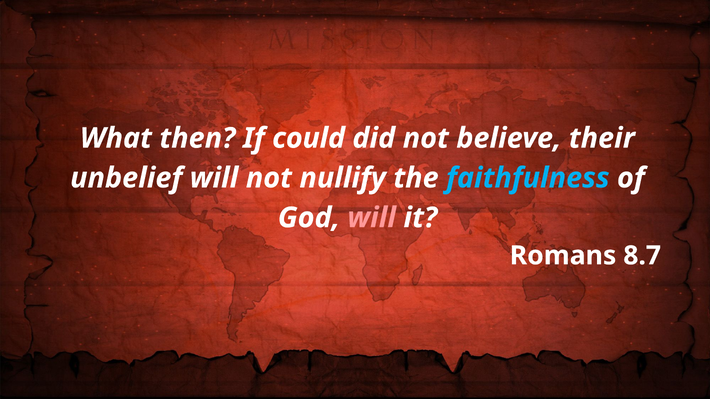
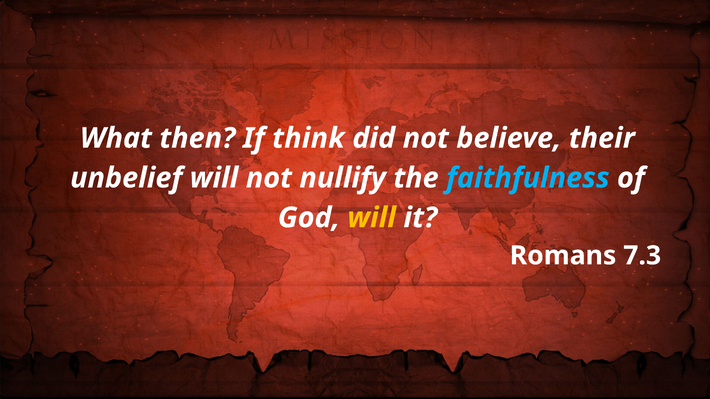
could: could -> think
will at (372, 218) colour: pink -> yellow
8.7: 8.7 -> 7.3
